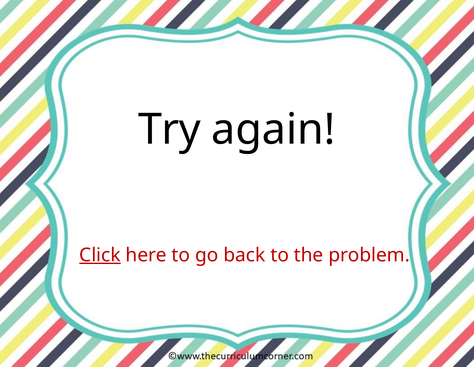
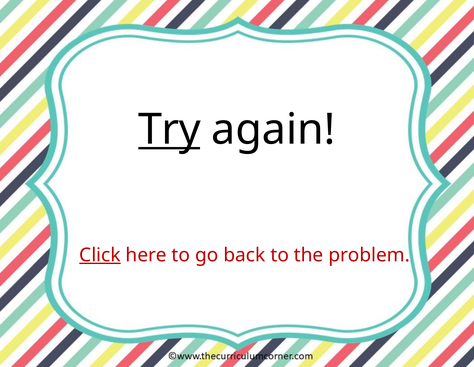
Try underline: none -> present
